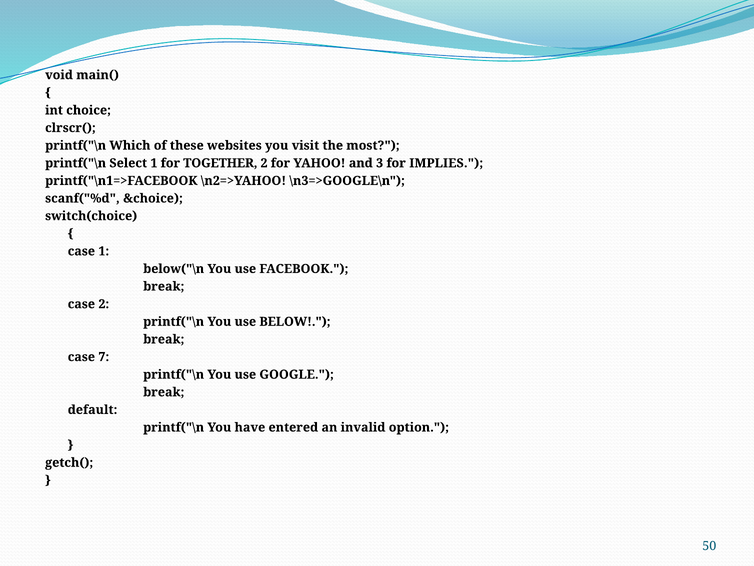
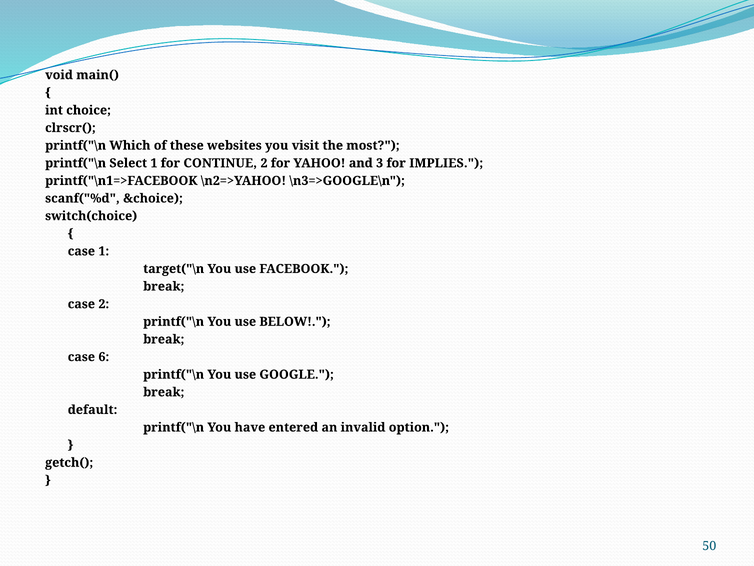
TOGETHER: TOGETHER -> CONTINUE
below("\n: below("\n -> target("\n
7: 7 -> 6
